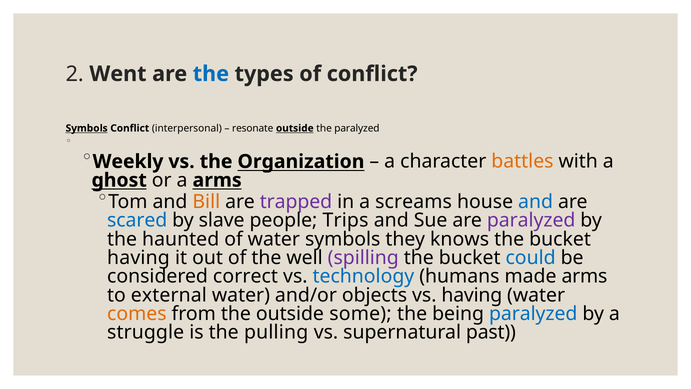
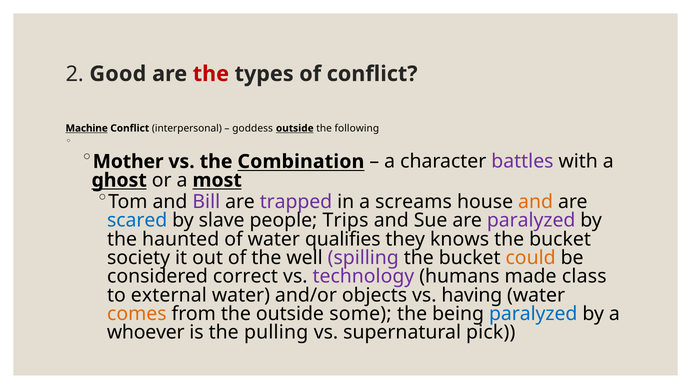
Went: Went -> Good
the at (211, 74) colour: blue -> red
Symbols at (87, 128): Symbols -> Machine
resonate: resonate -> goddess
the paralyzed: paralyzed -> following
Weekly: Weekly -> Mother
Organization: Organization -> Combination
battles colour: orange -> purple
a arms: arms -> most
Bill colour: orange -> purple
and at (536, 202) colour: blue -> orange
water symbols: symbols -> qualifies
having at (138, 258): having -> society
could colour: blue -> orange
technology colour: blue -> purple
made arms: arms -> class
struggle: struggle -> whoever
past: past -> pick
